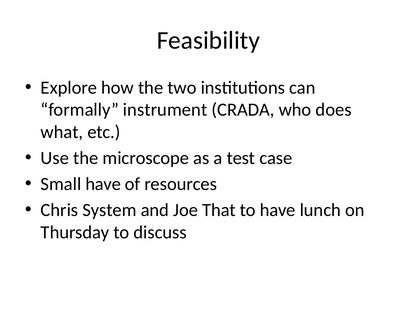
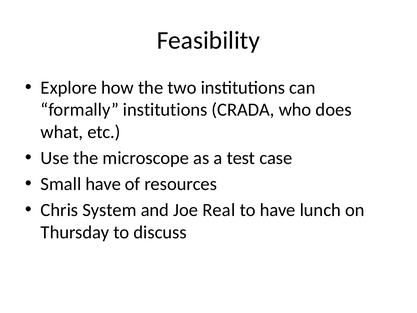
formally instrument: instrument -> institutions
That: That -> Real
